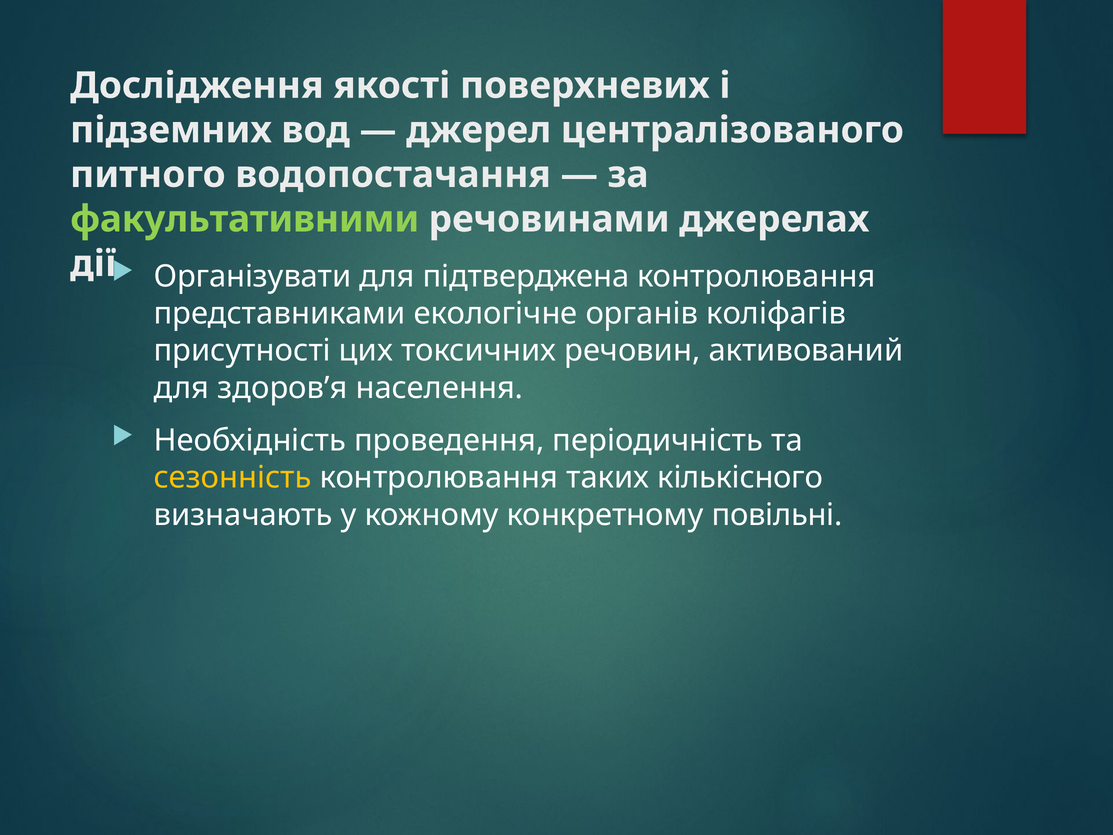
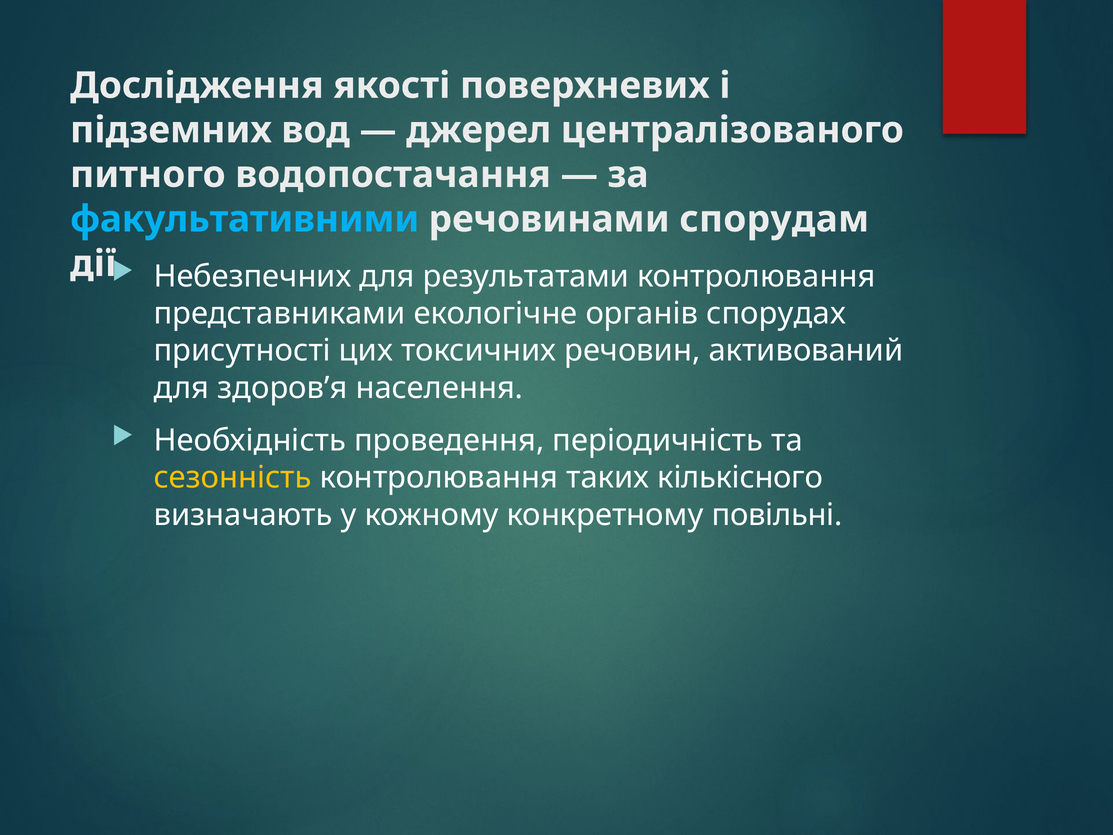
факультативними colour: light green -> light blue
джерелах: джерелах -> спорудам
Організувати: Організувати -> Небезпечних
підтверджена: підтверджена -> результатами
коліфагів: коліфагів -> спорудах
